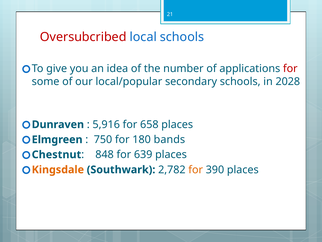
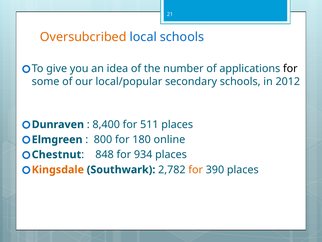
Oversubcribed colour: red -> orange
for at (290, 69) colour: red -> black
2028: 2028 -> 2012
5,916: 5,916 -> 8,400
658: 658 -> 511
750: 750 -> 800
bands: bands -> online
639: 639 -> 934
